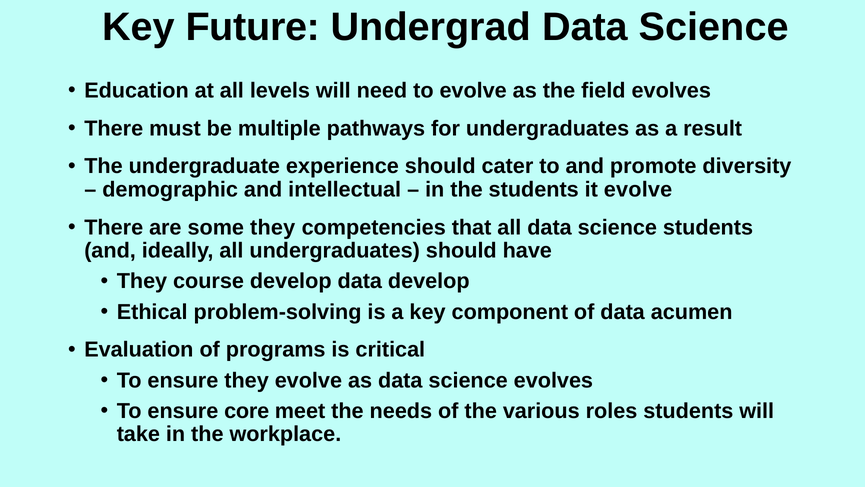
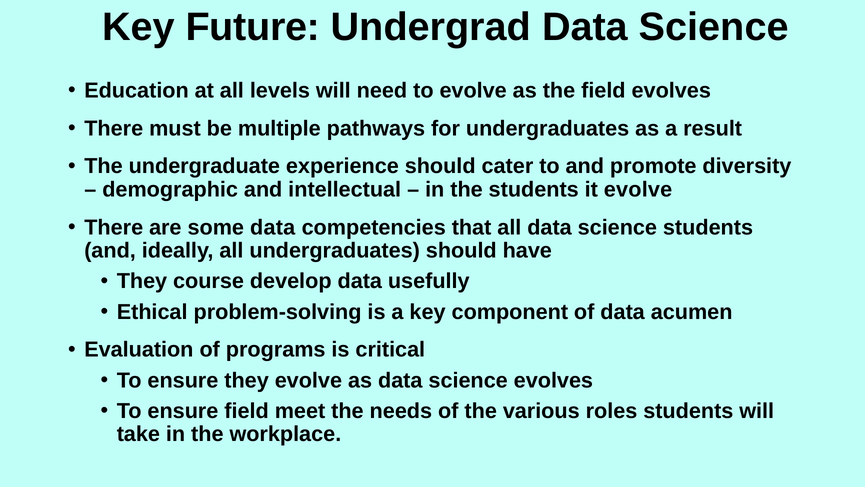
some they: they -> data
data develop: develop -> usefully
ensure core: core -> field
